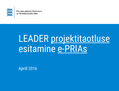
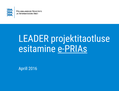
projektitaotluse underline: present -> none
